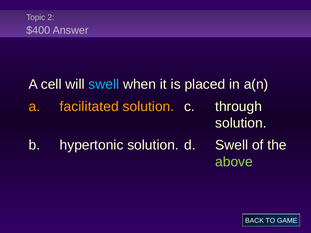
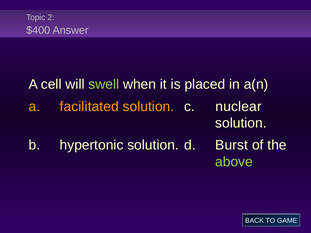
swell at (104, 84) colour: light blue -> light green
through: through -> nuclear
d Swell: Swell -> Burst
